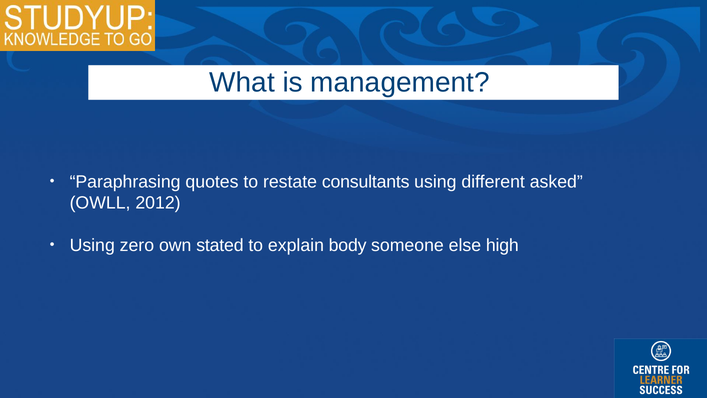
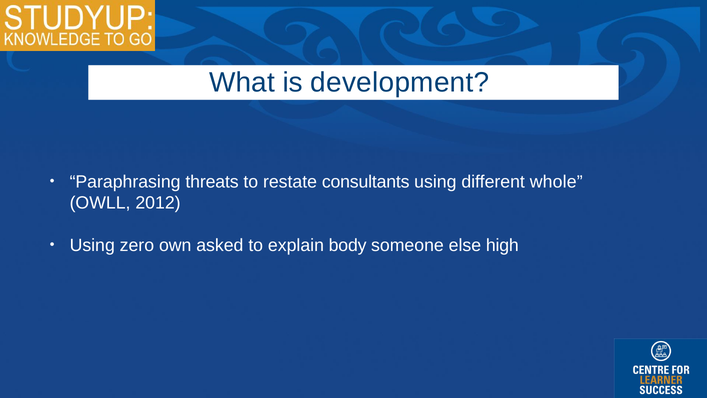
management: management -> development
quotes: quotes -> threats
asked: asked -> whole
stated: stated -> asked
